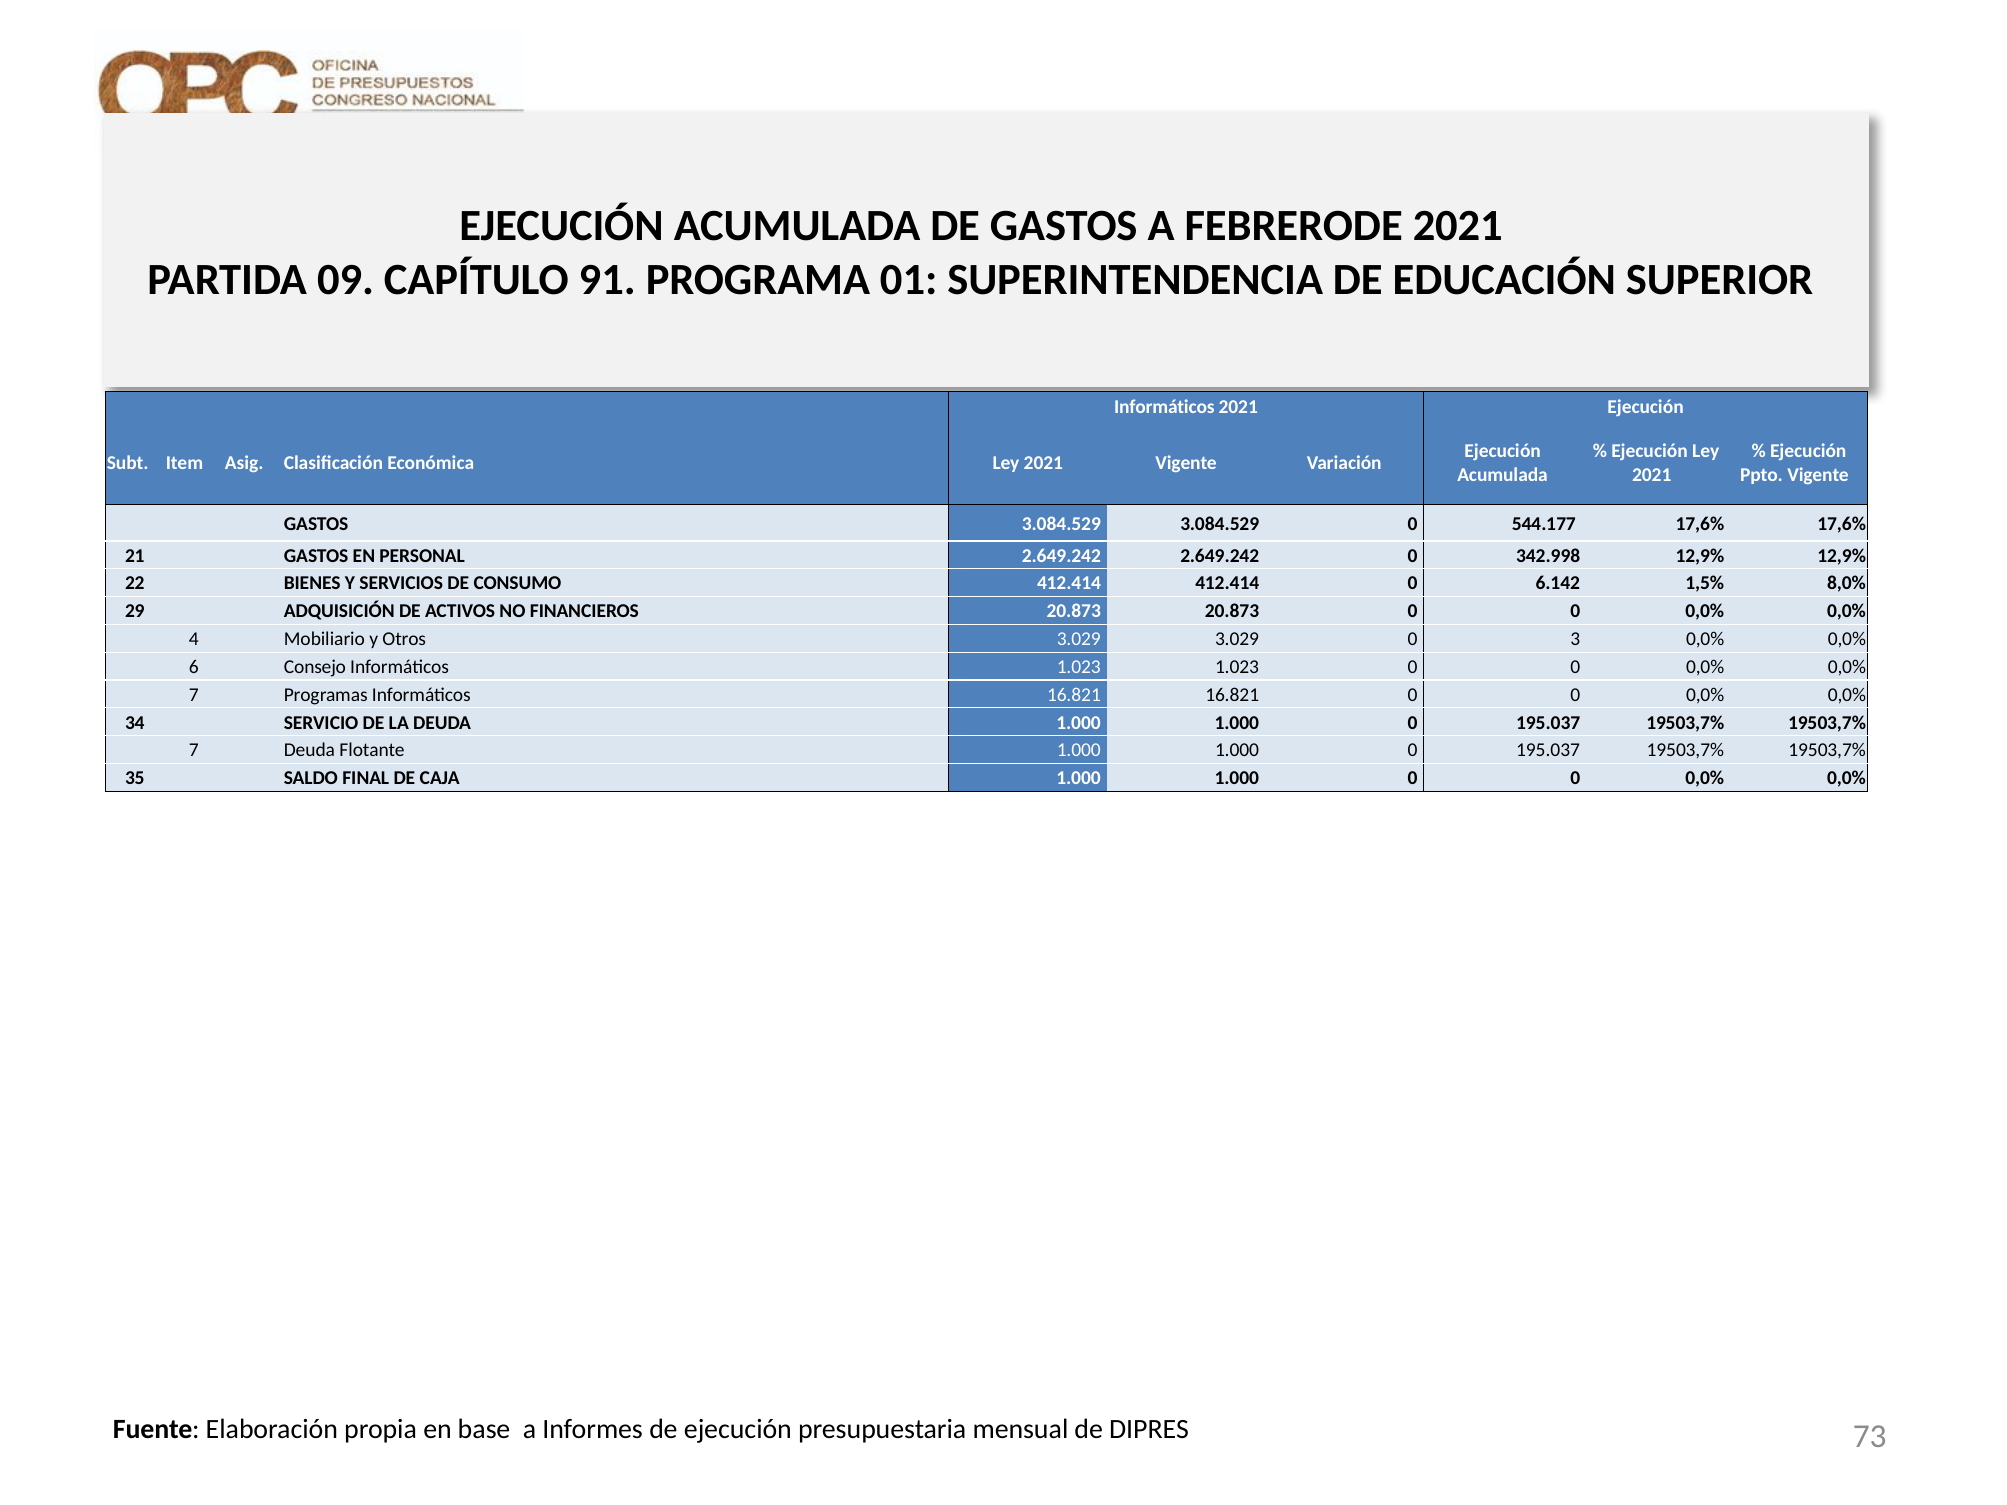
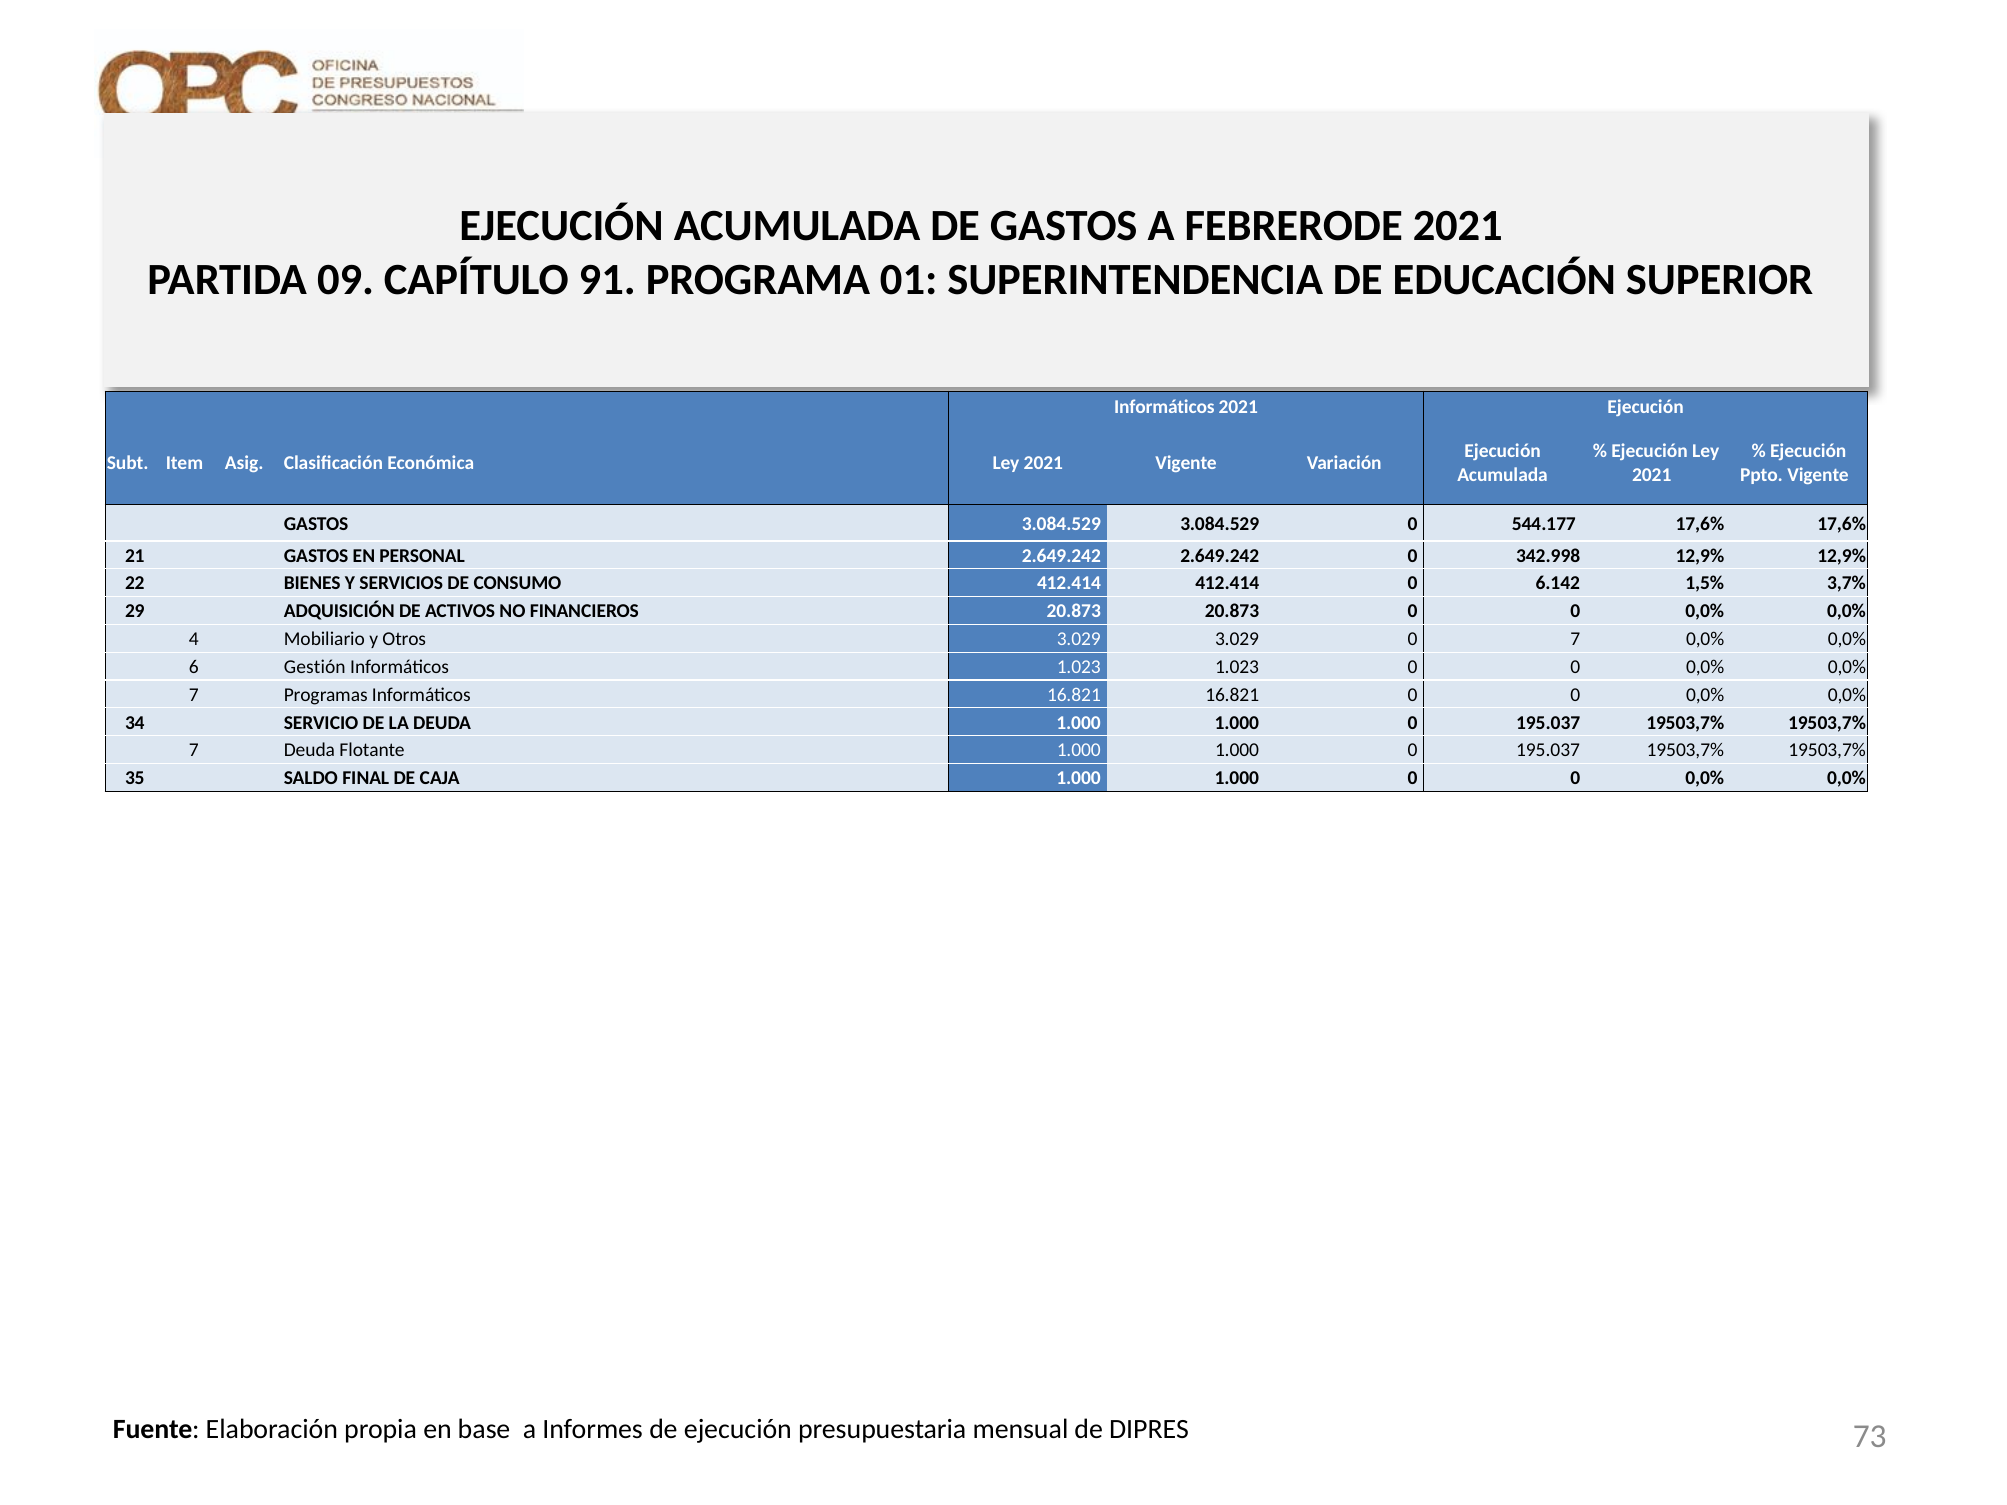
8,0%: 8,0% -> 3,7%
0 3: 3 -> 7
Consejo: Consejo -> Gestión
